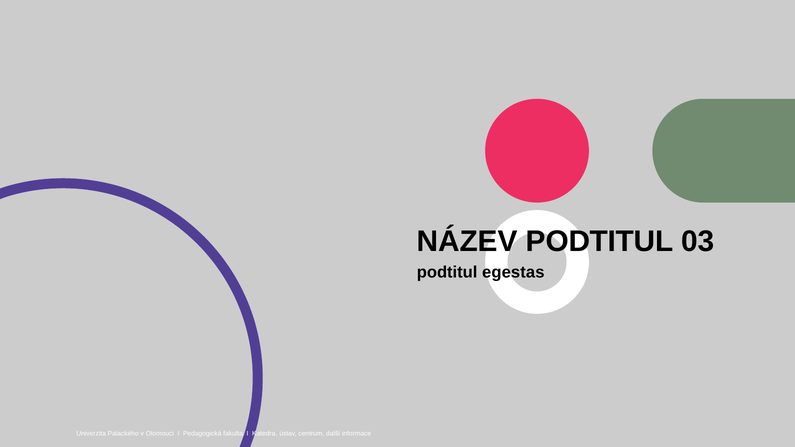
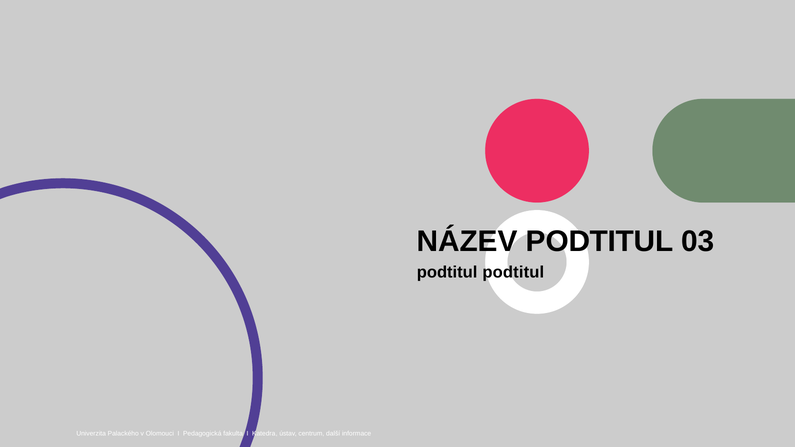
podtitul egestas: egestas -> podtitul
